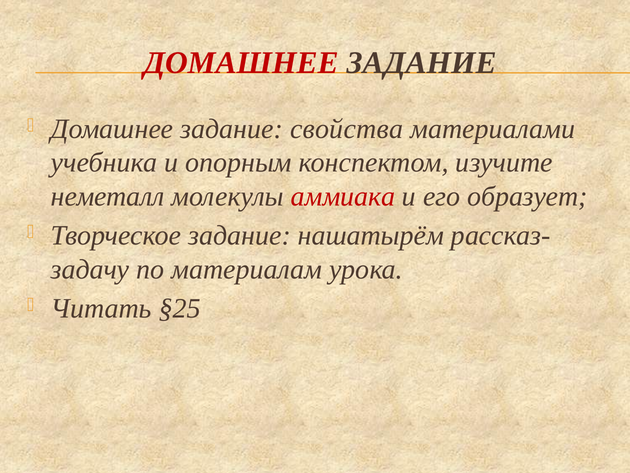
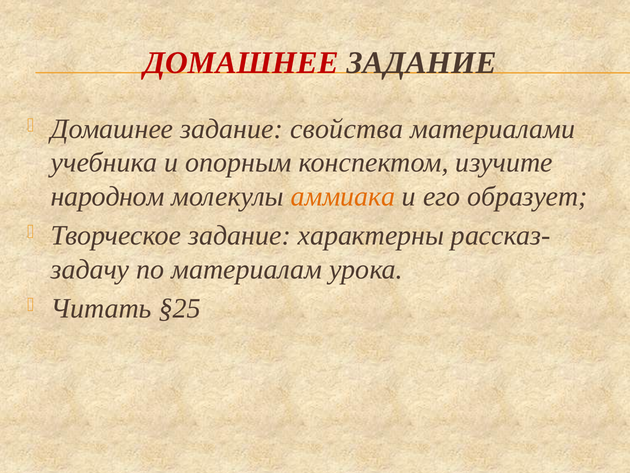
неметалл: неметалл -> народном
аммиака colour: red -> orange
нашатырём: нашатырём -> характерны
